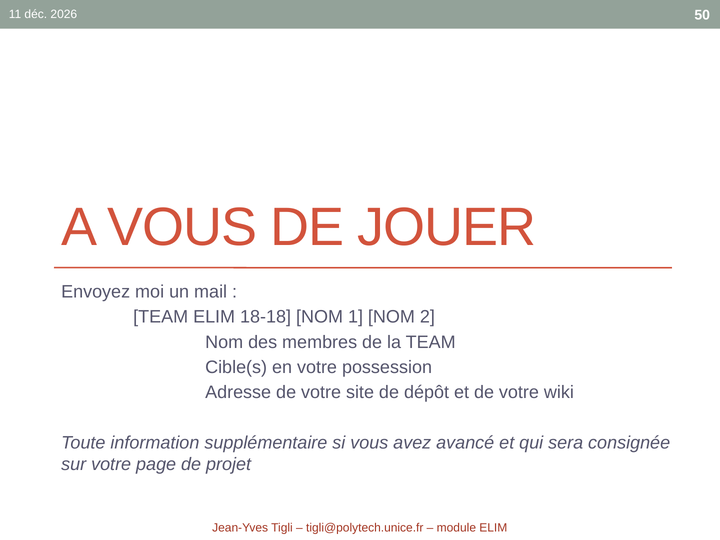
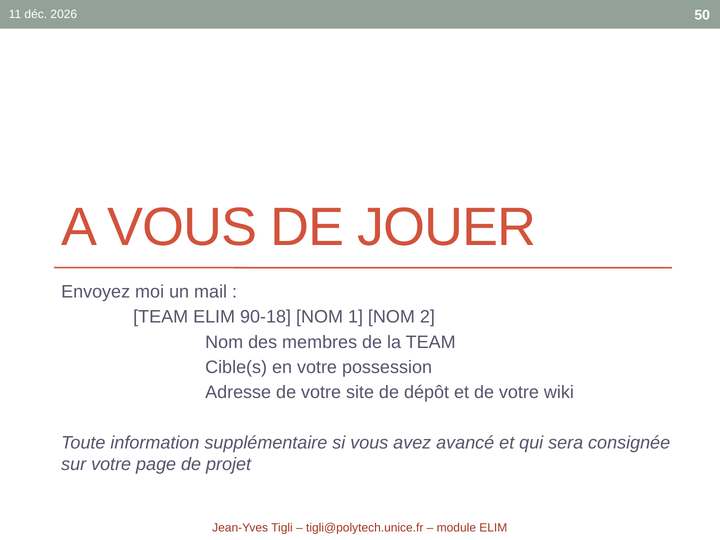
18-18: 18-18 -> 90-18
